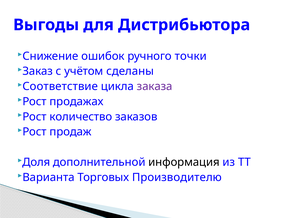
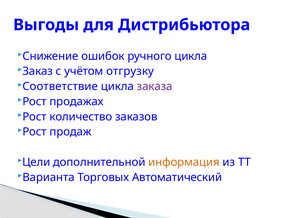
ручного точки: точки -> цикла
сделаны: сделаны -> отгрузку
Доля: Доля -> Цели
информация colour: black -> orange
Производителю: Производителю -> Автоматический
